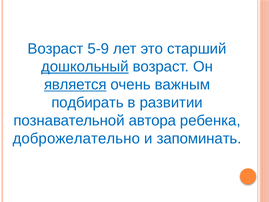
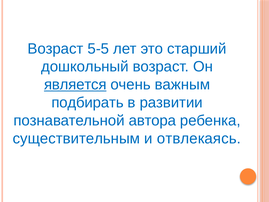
5-9: 5-9 -> 5-5
дошкольный underline: present -> none
доброжелательно: доброжелательно -> существительным
запоминать: запоминать -> отвлекаясь
